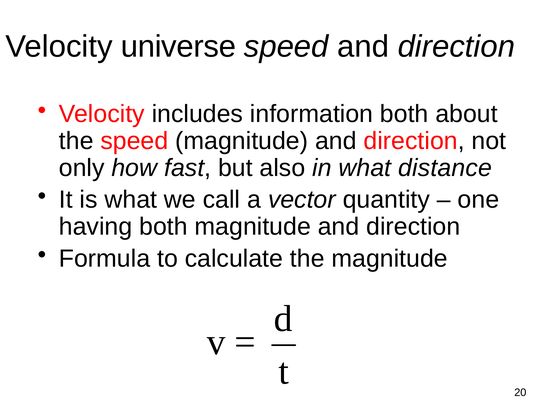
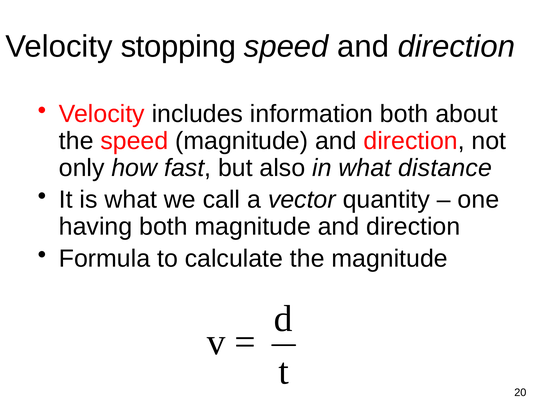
universe: universe -> stopping
